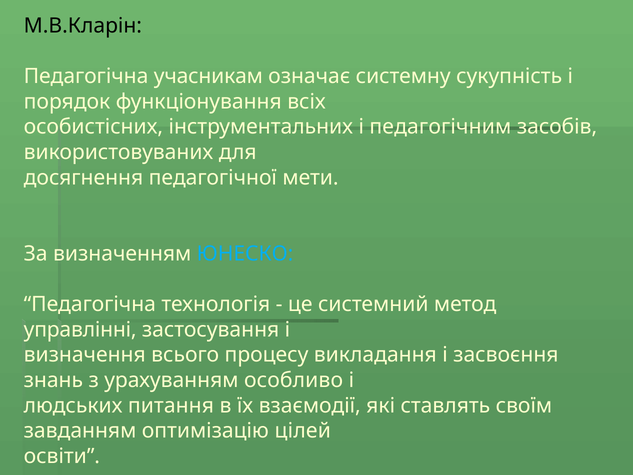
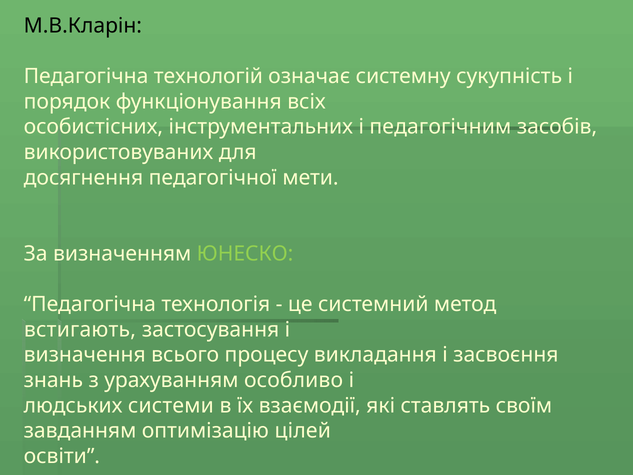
учасникам: учасникам -> технологій
ЮНЕСКО colour: light blue -> light green
управлінні: управлінні -> встигають
питання: питання -> системи
